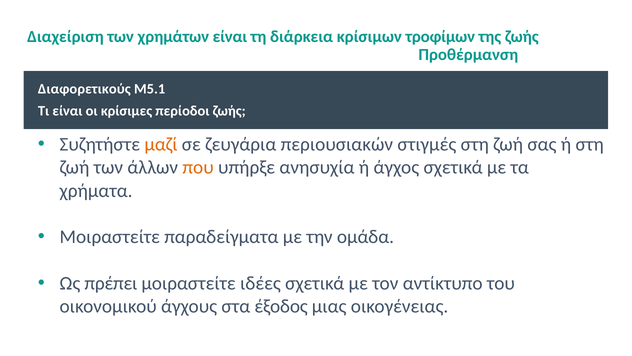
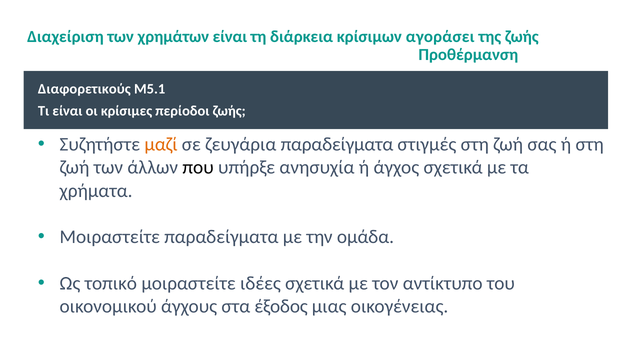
τροφίμων: τροφίμων -> αγοράσει
ζευγάρια περιουσιακών: περιουσιακών -> παραδείγματα
που colour: orange -> black
πρέπει: πρέπει -> τοπικό
